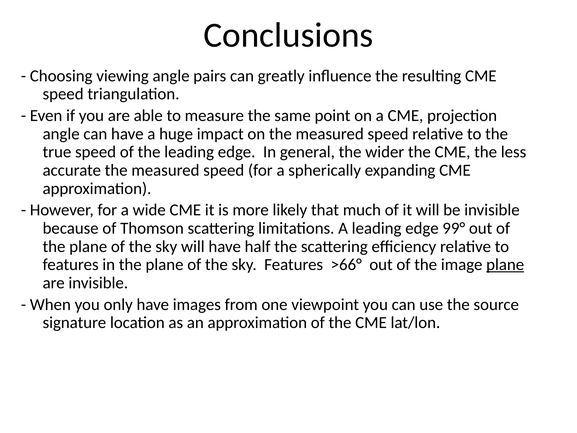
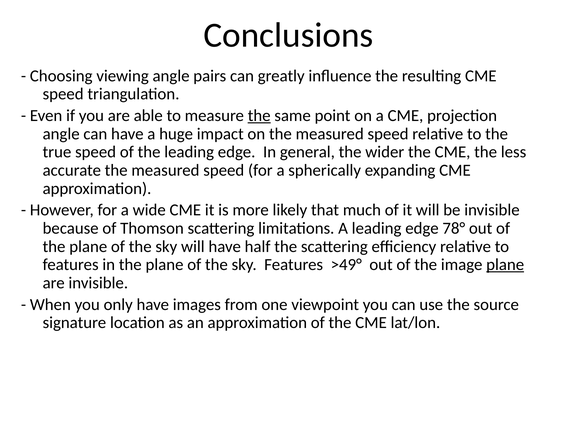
the at (259, 116) underline: none -> present
99°: 99° -> 78°
>66°: >66° -> >49°
